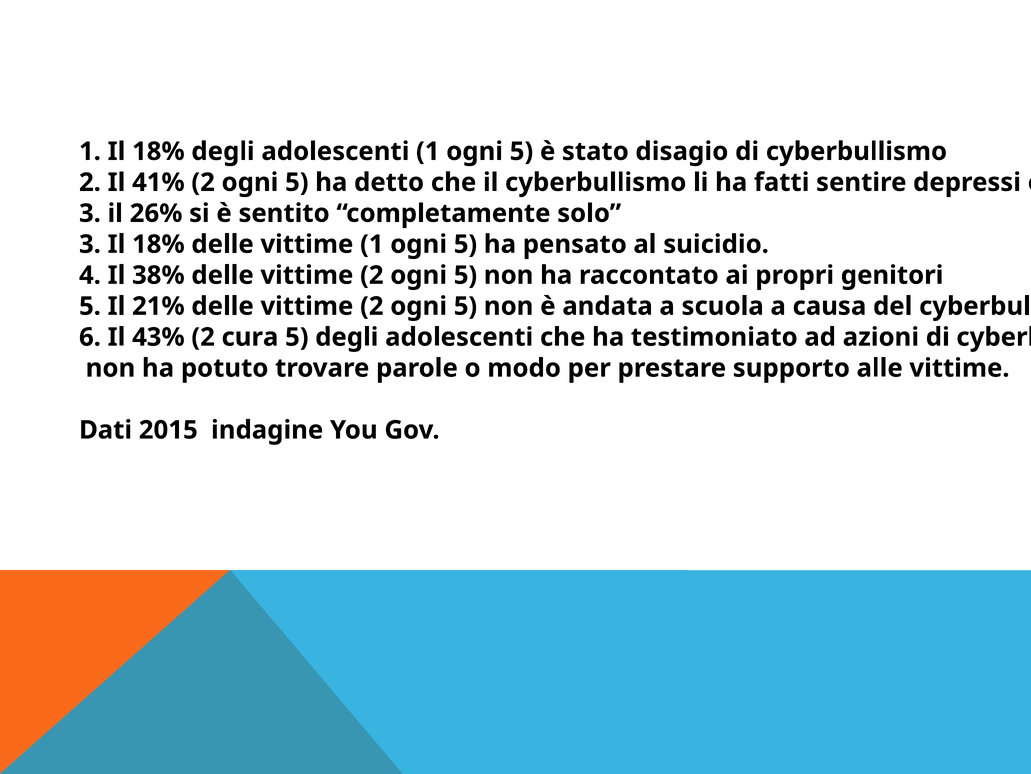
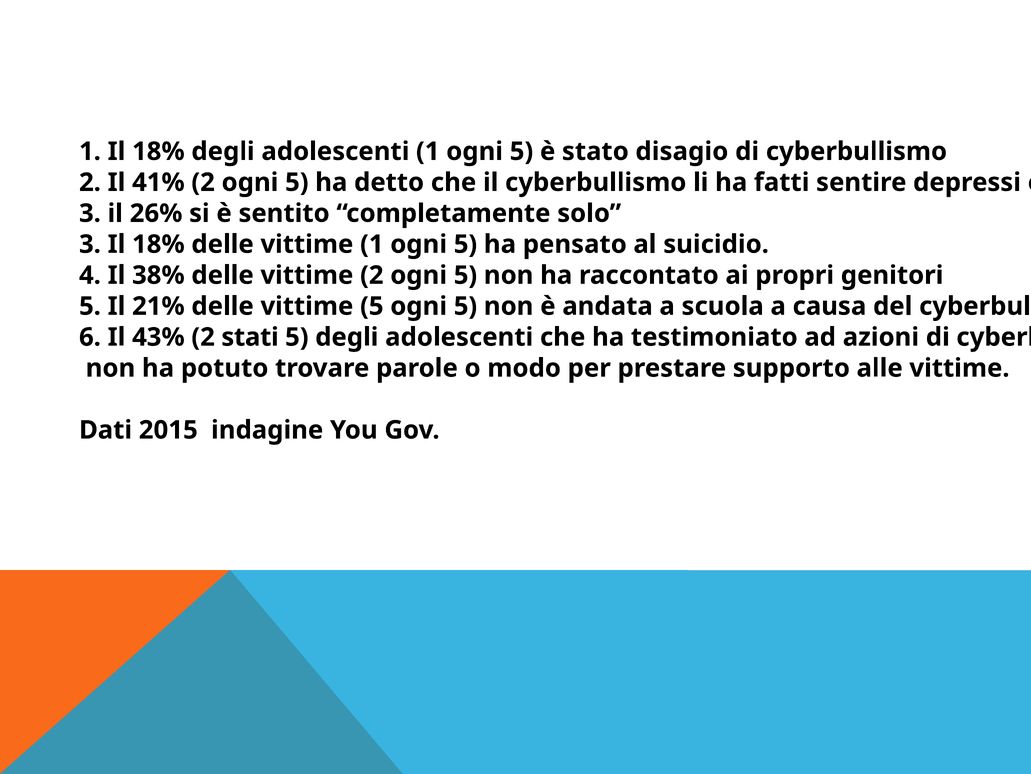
21% delle vittime 2: 2 -> 5
cura: cura -> stati
